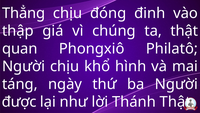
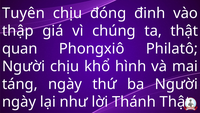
Thẳng: Thẳng -> Tuyên
được at (19, 101): được -> ngày
